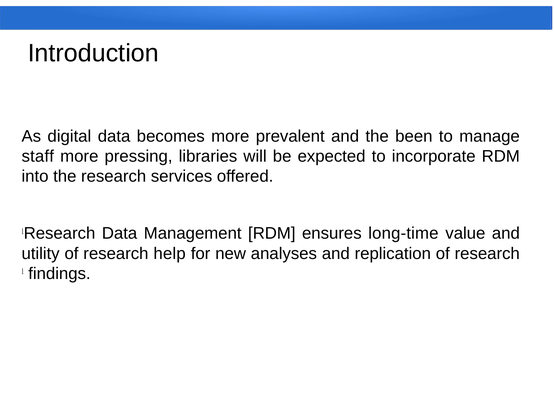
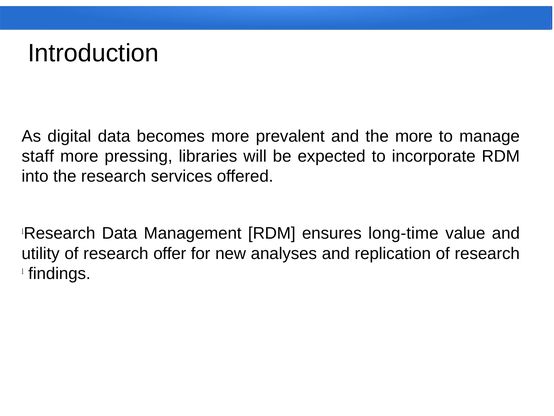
the been: been -> more
help: help -> offer
